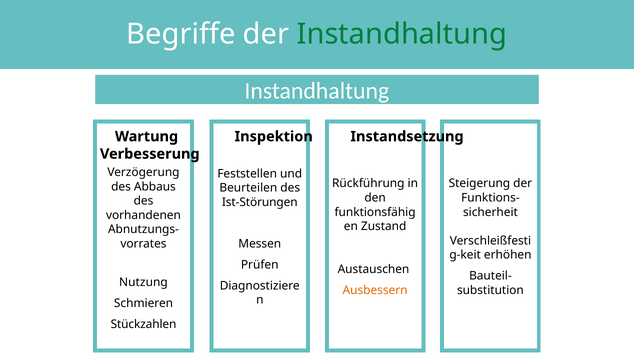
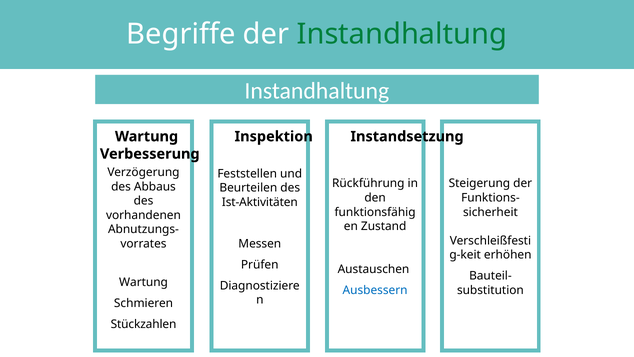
Ist-Störungen: Ist-Störungen -> Ist-Aktivitäten
Nutzung at (143, 282): Nutzung -> Wartung
Ausbessern colour: orange -> blue
